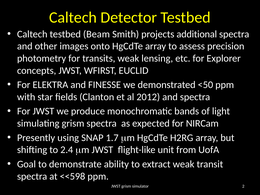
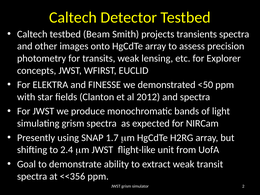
additional: additional -> transients
<<598: <<598 -> <<356
